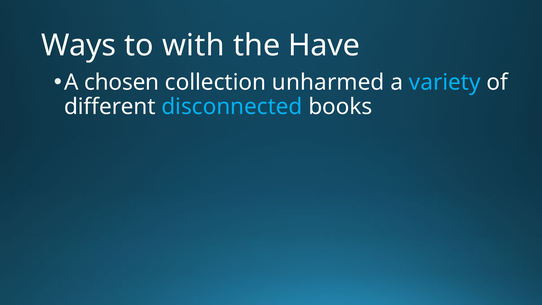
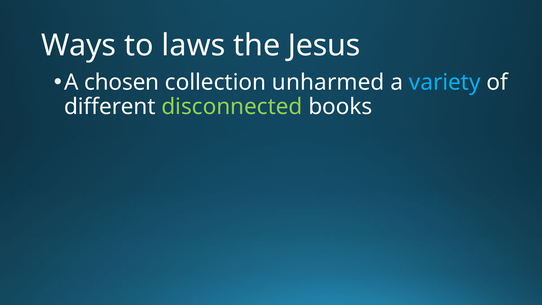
with: with -> laws
Have: Have -> Jesus
disconnected colour: light blue -> light green
